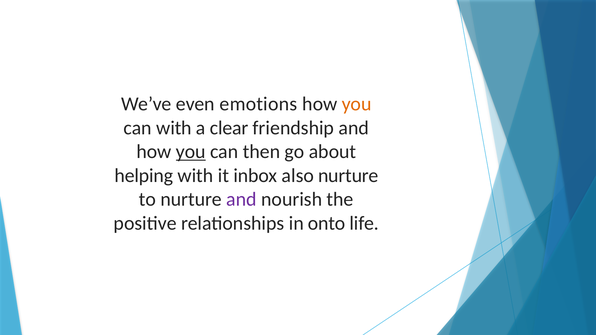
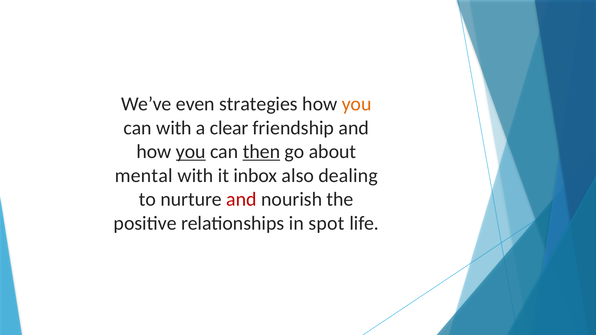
emotions: emotions -> strategies
then underline: none -> present
helping: helping -> mental
also nurture: nurture -> dealing
and at (241, 199) colour: purple -> red
onto: onto -> spot
